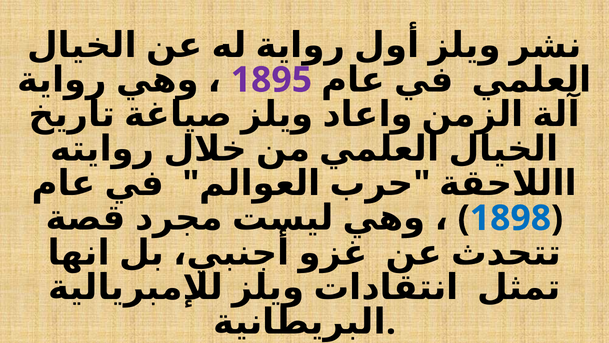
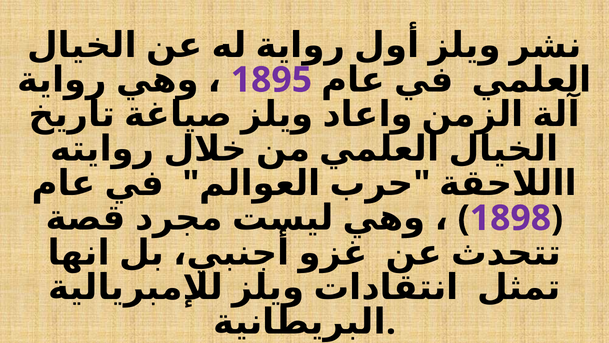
1898 colour: blue -> purple
